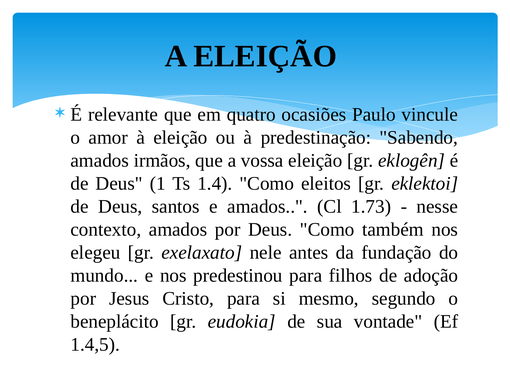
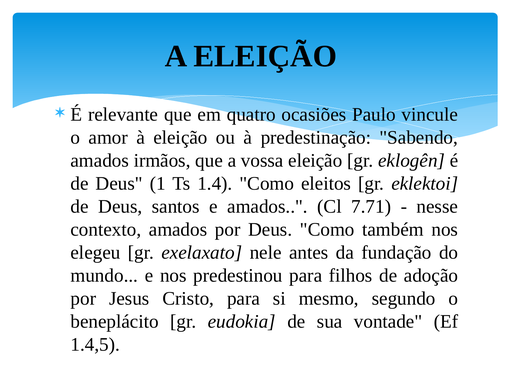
1.73: 1.73 -> 7.71
